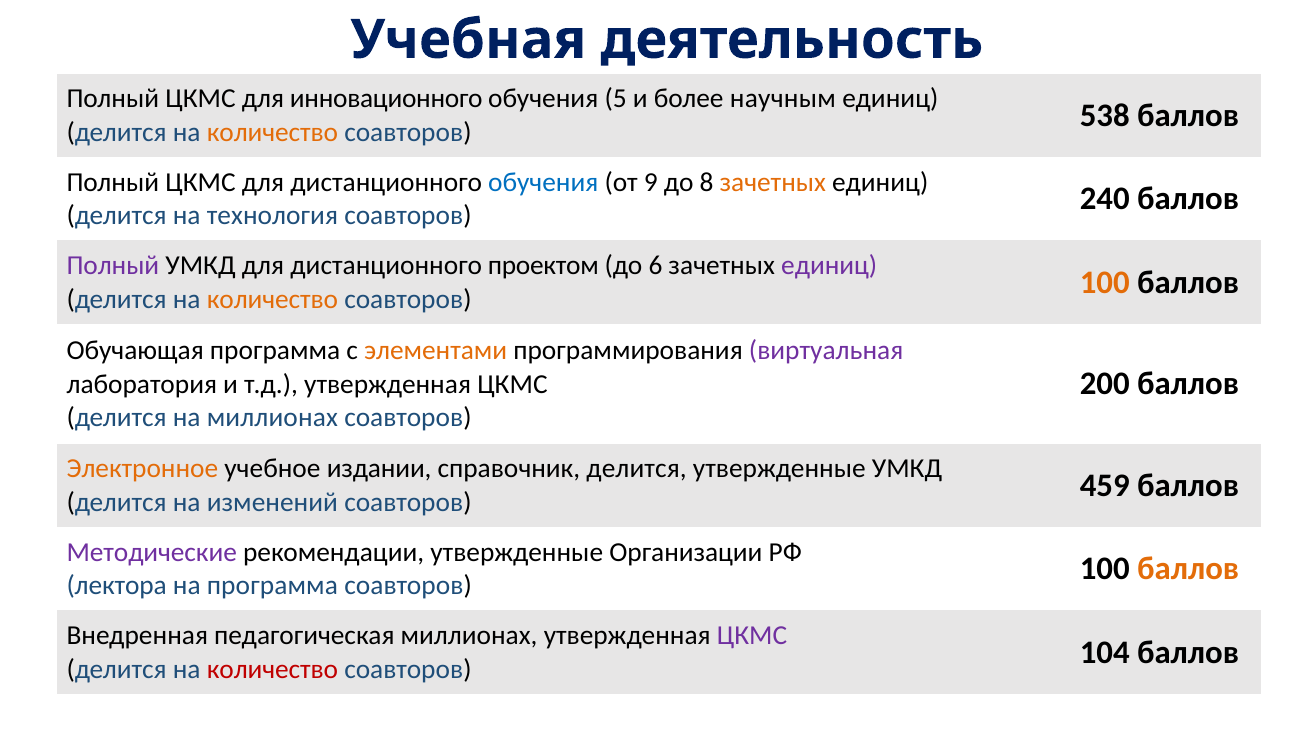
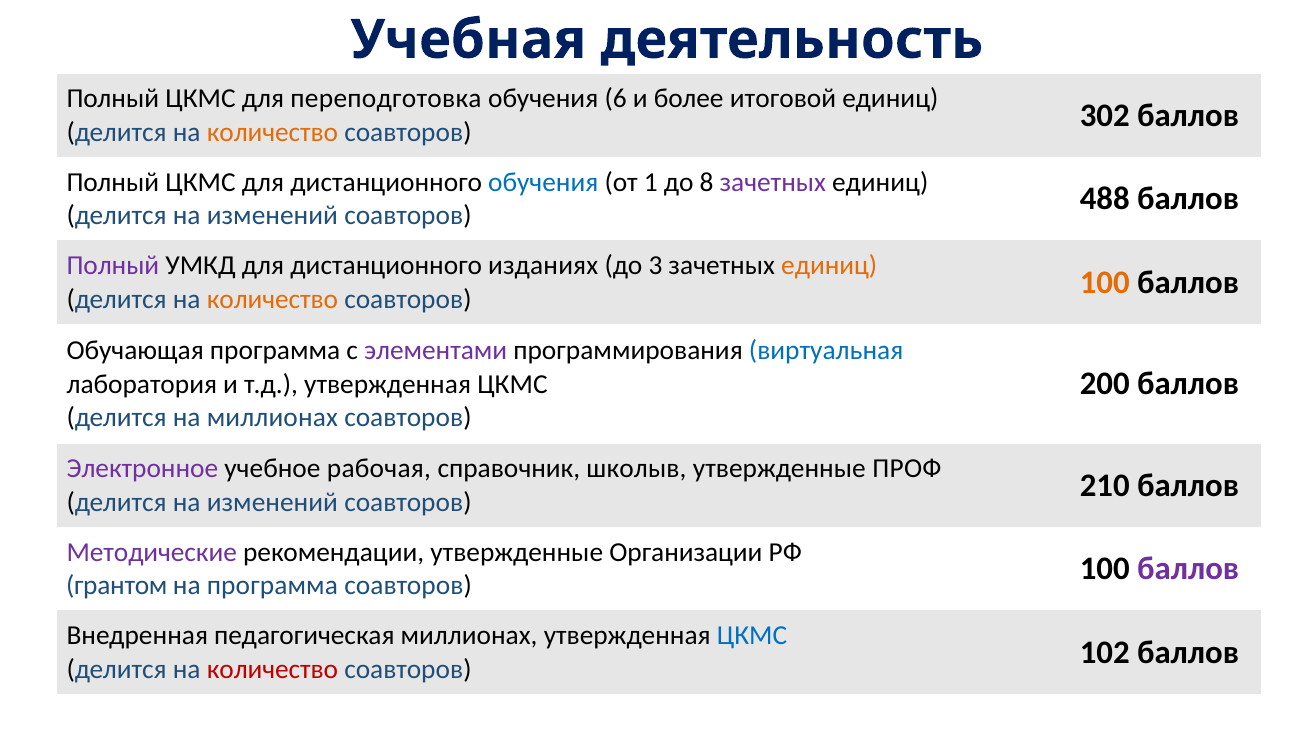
инновационного: инновационного -> переподготовка
5: 5 -> 6
научным: научным -> итоговой
538: 538 -> 302
9: 9 -> 1
зачетных at (773, 182) colour: orange -> purple
технология at (272, 216): технология -> изменений
240: 240 -> 488
проектом: проектом -> изданиях
6: 6 -> 3
единиц at (829, 266) colour: purple -> orange
элементами colour: orange -> purple
виртуальная colour: purple -> blue
Электронное colour: orange -> purple
издании: издании -> рабочая
справочник делится: делится -> школыв
утвержденные УМКД: УМКД -> ПРОФ
459: 459 -> 210
лектора: лектора -> грантом
баллов at (1188, 569) colour: orange -> purple
ЦКМС at (752, 636) colour: purple -> blue
104: 104 -> 102
